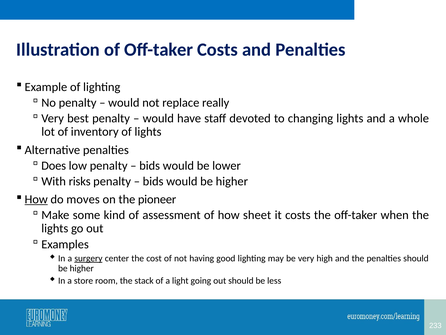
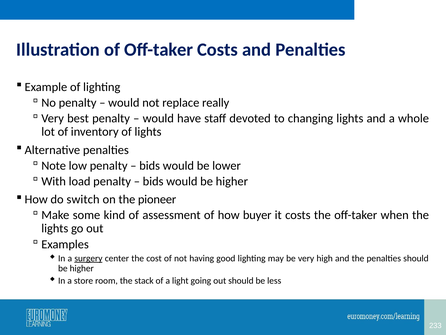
Does: Does -> Note
risks: risks -> load
How at (36, 199) underline: present -> none
moves: moves -> switch
sheet: sheet -> buyer
